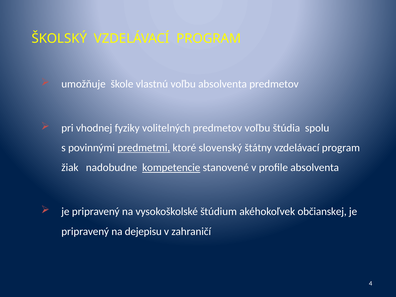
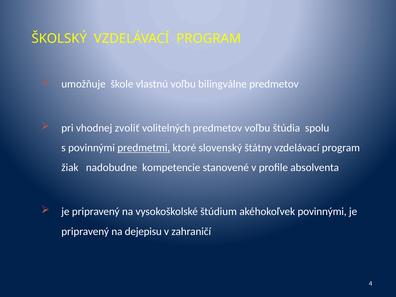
voľbu absolventa: absolventa -> bilingválne
fyziky: fyziky -> zvoliť
kompetencie underline: present -> none
akéhokoľvek občianskej: občianskej -> povinnými
